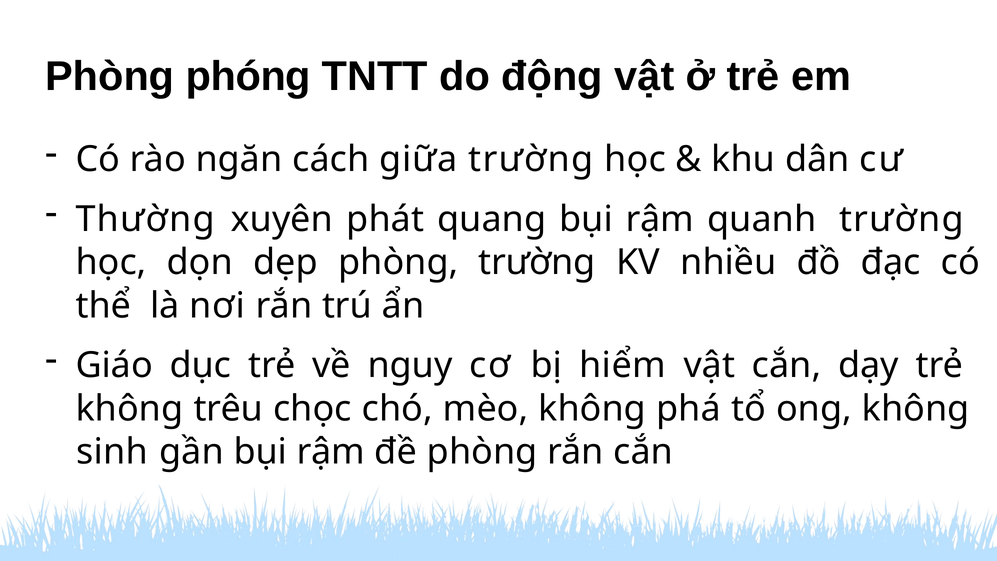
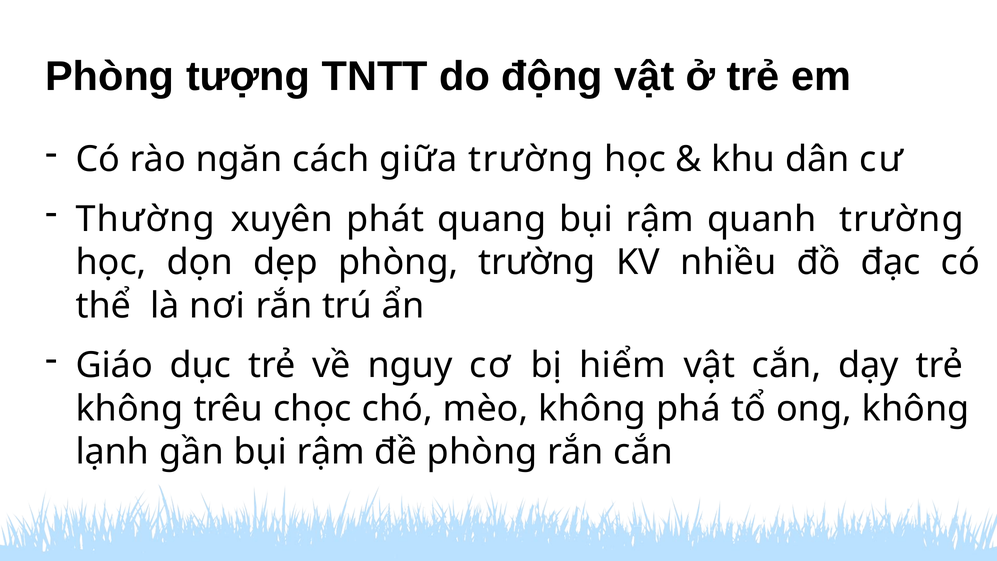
phóng: phóng -> tượng
sinh: sinh -> lạnh
